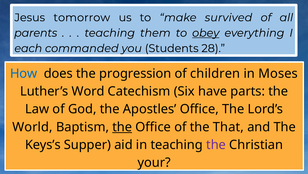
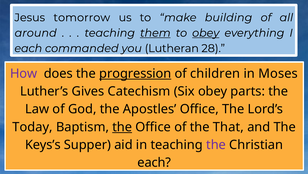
survived: survived -> building
parents: parents -> around
them underline: none -> present
Students: Students -> Lutheran
How colour: blue -> purple
progression underline: none -> present
Word: Word -> Gives
Six have: have -> obey
World: World -> Today
your at (154, 162): your -> each
